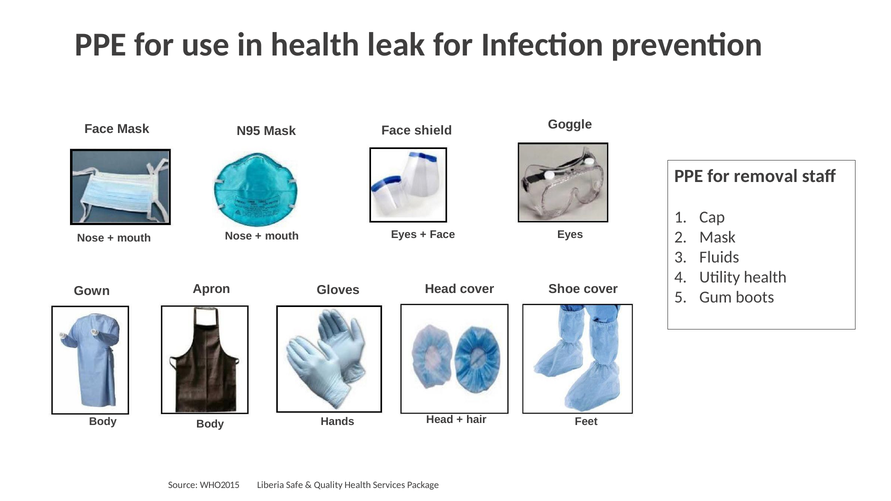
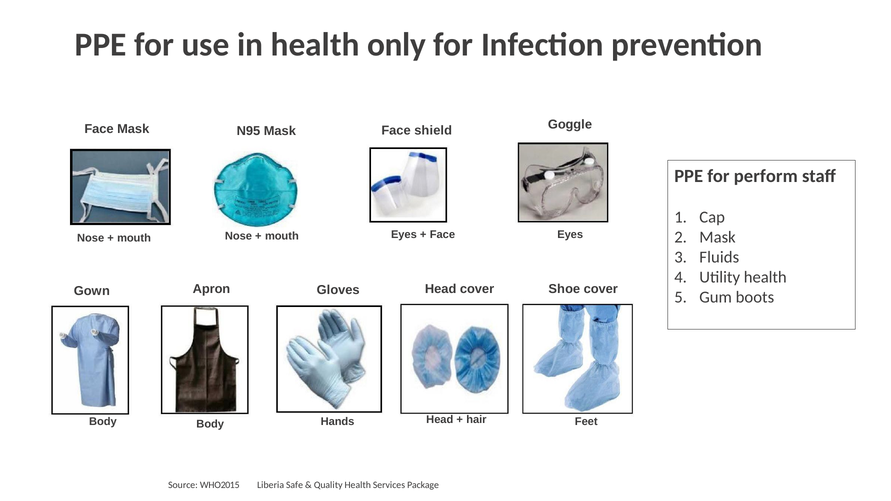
leak: leak -> only
removal: removal -> perform
